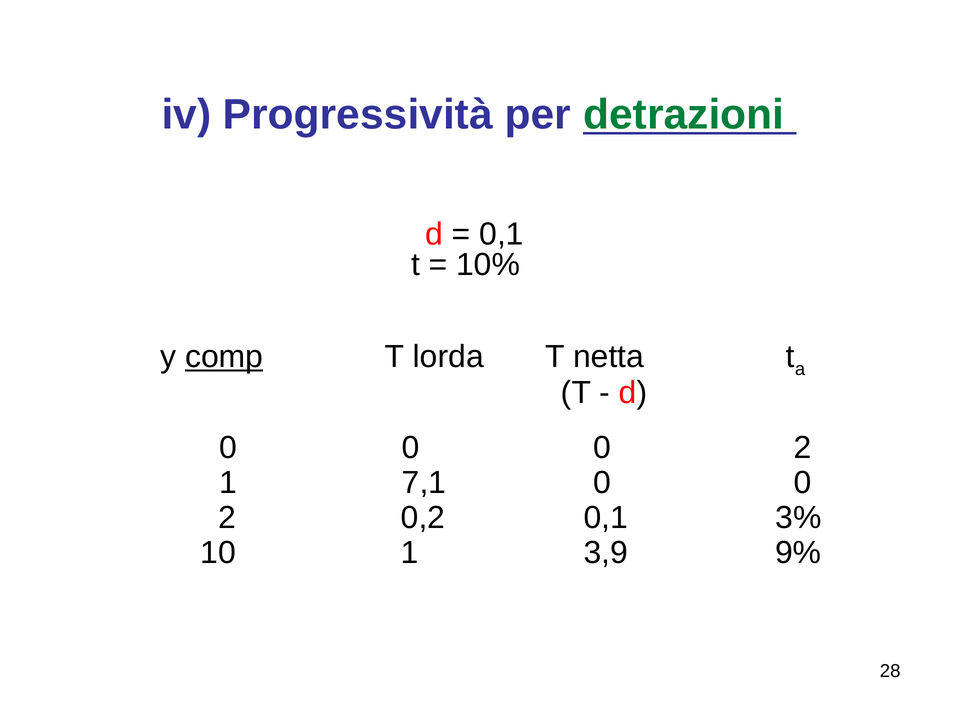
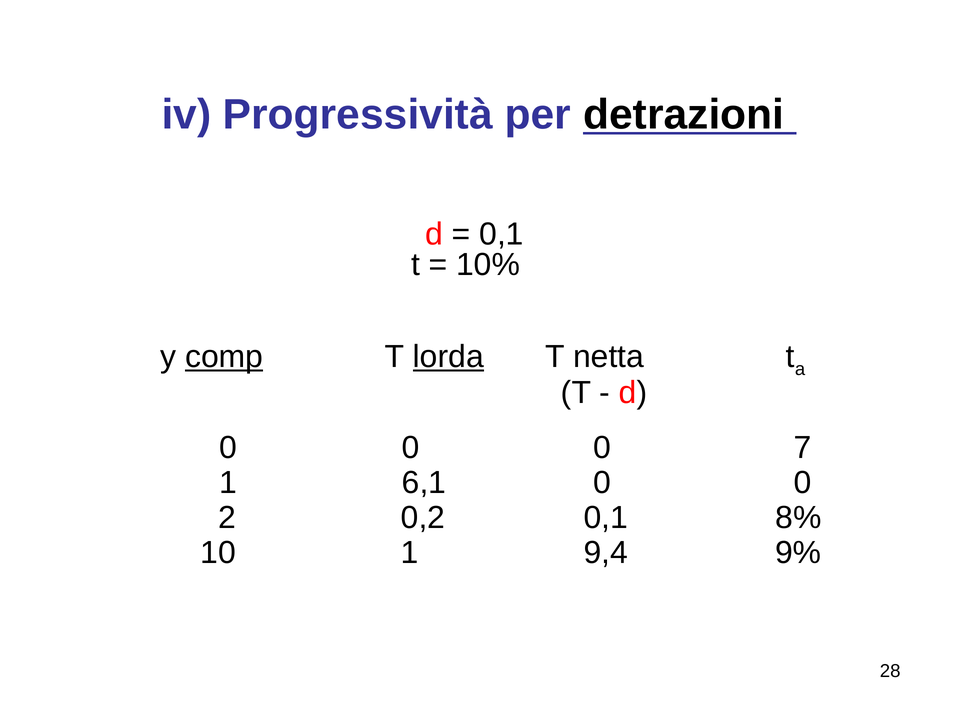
detrazioni colour: green -> black
lorda underline: none -> present
0 0 0 2: 2 -> 7
7,1: 7,1 -> 6,1
3%: 3% -> 8%
3,9: 3,9 -> 9,4
